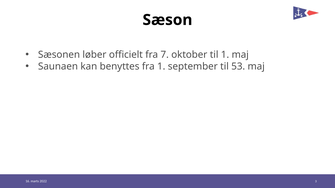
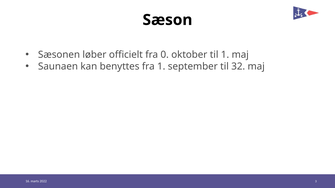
7: 7 -> 0
53: 53 -> 32
